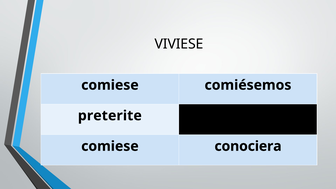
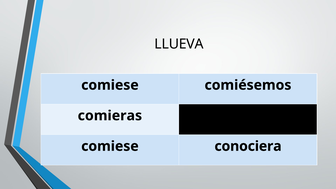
VIVIESE: VIVIESE -> LLUEVA
preterite: preterite -> comieras
